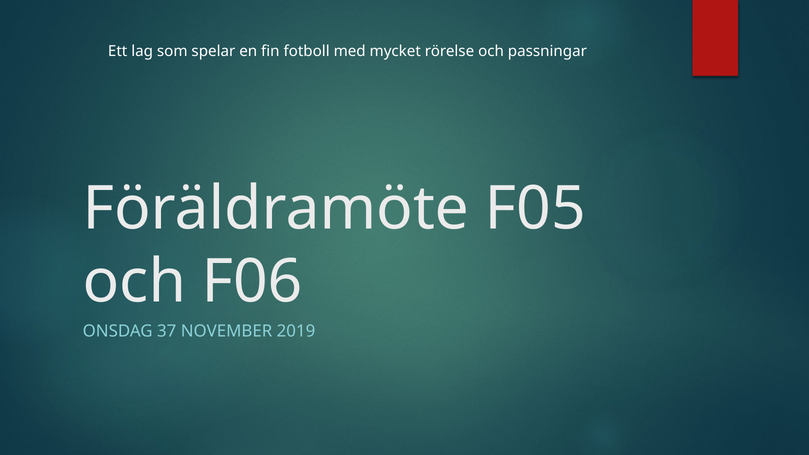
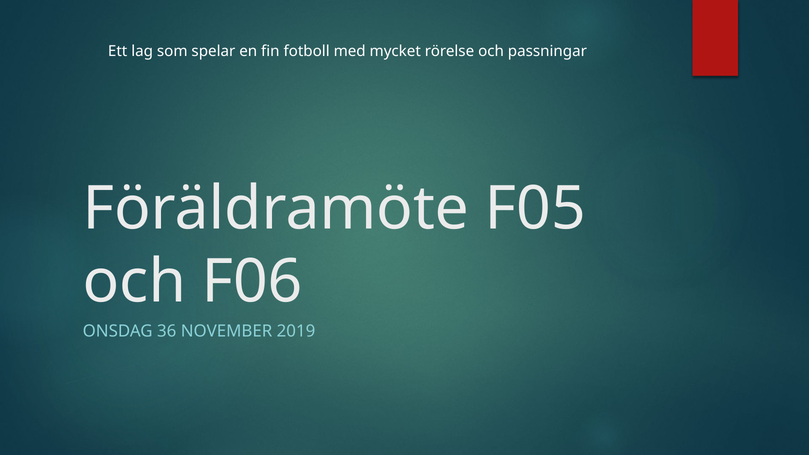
37: 37 -> 36
